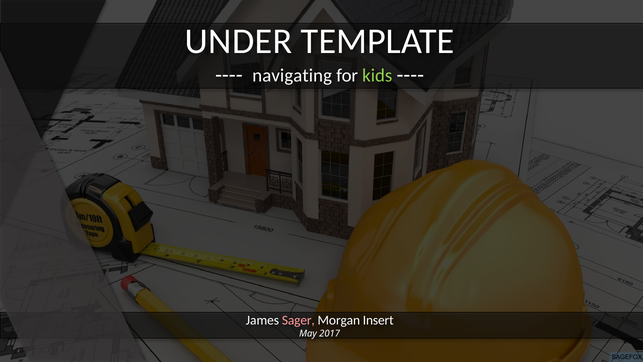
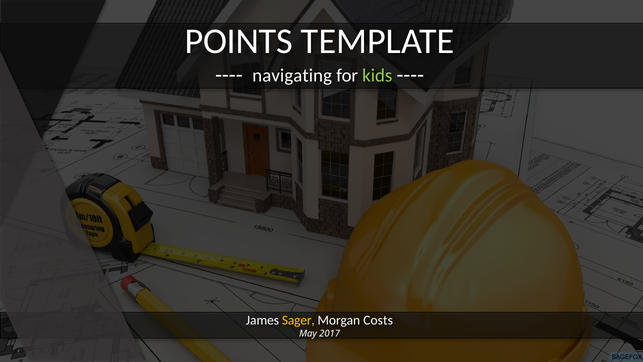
UNDER: UNDER -> POINTS
Sager colour: pink -> yellow
Insert: Insert -> Costs
